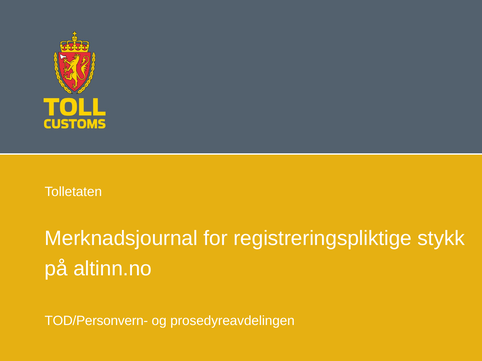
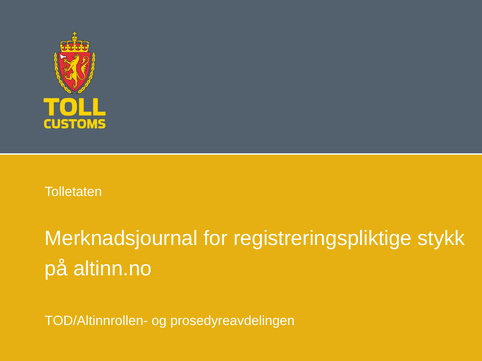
TOD/Personvern-: TOD/Personvern- -> TOD/Altinnrollen-
